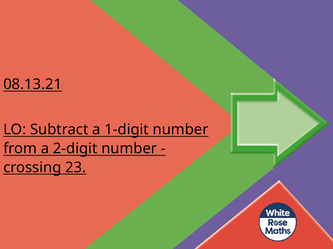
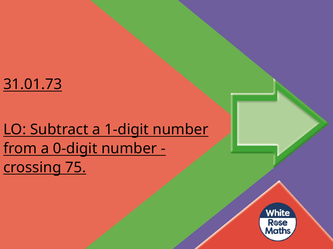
08.13.21: 08.13.21 -> 31.01.73
2-digit: 2-digit -> 0-digit
23: 23 -> 75
